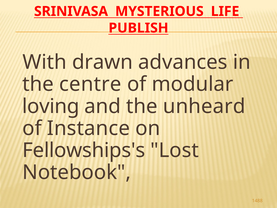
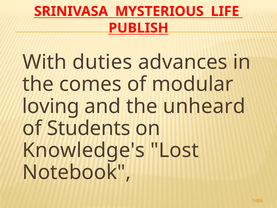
drawn: drawn -> duties
centre: centre -> comes
Instance: Instance -> Students
Fellowships's: Fellowships's -> Knowledge's
